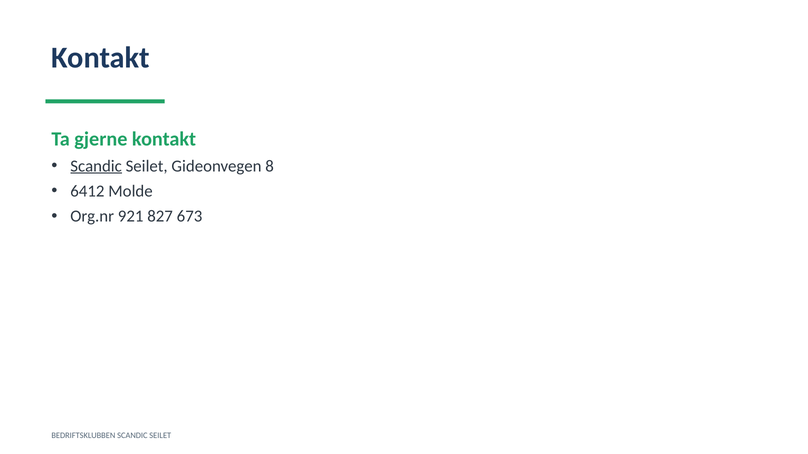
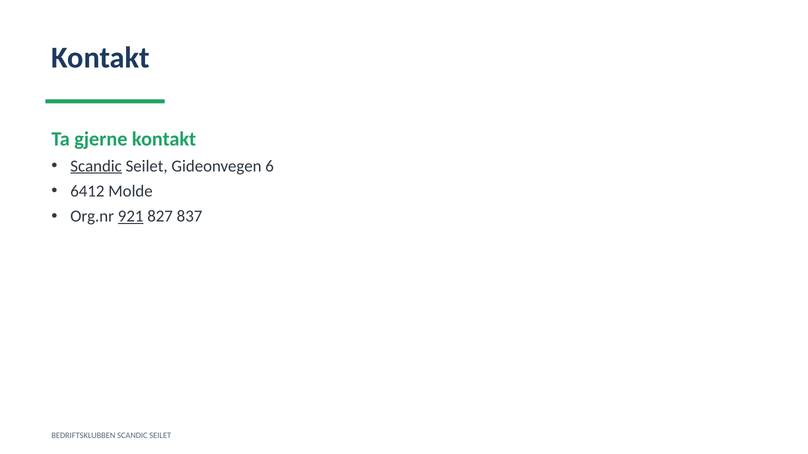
8: 8 -> 6
921 underline: none -> present
673: 673 -> 837
